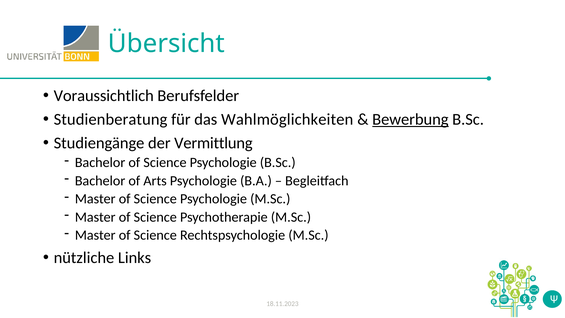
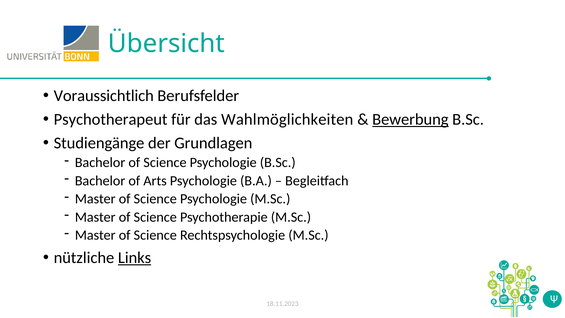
Studienberatung: Studienberatung -> Psychotherapeut
Vermittlung: Vermittlung -> Grundlagen
Links underline: none -> present
